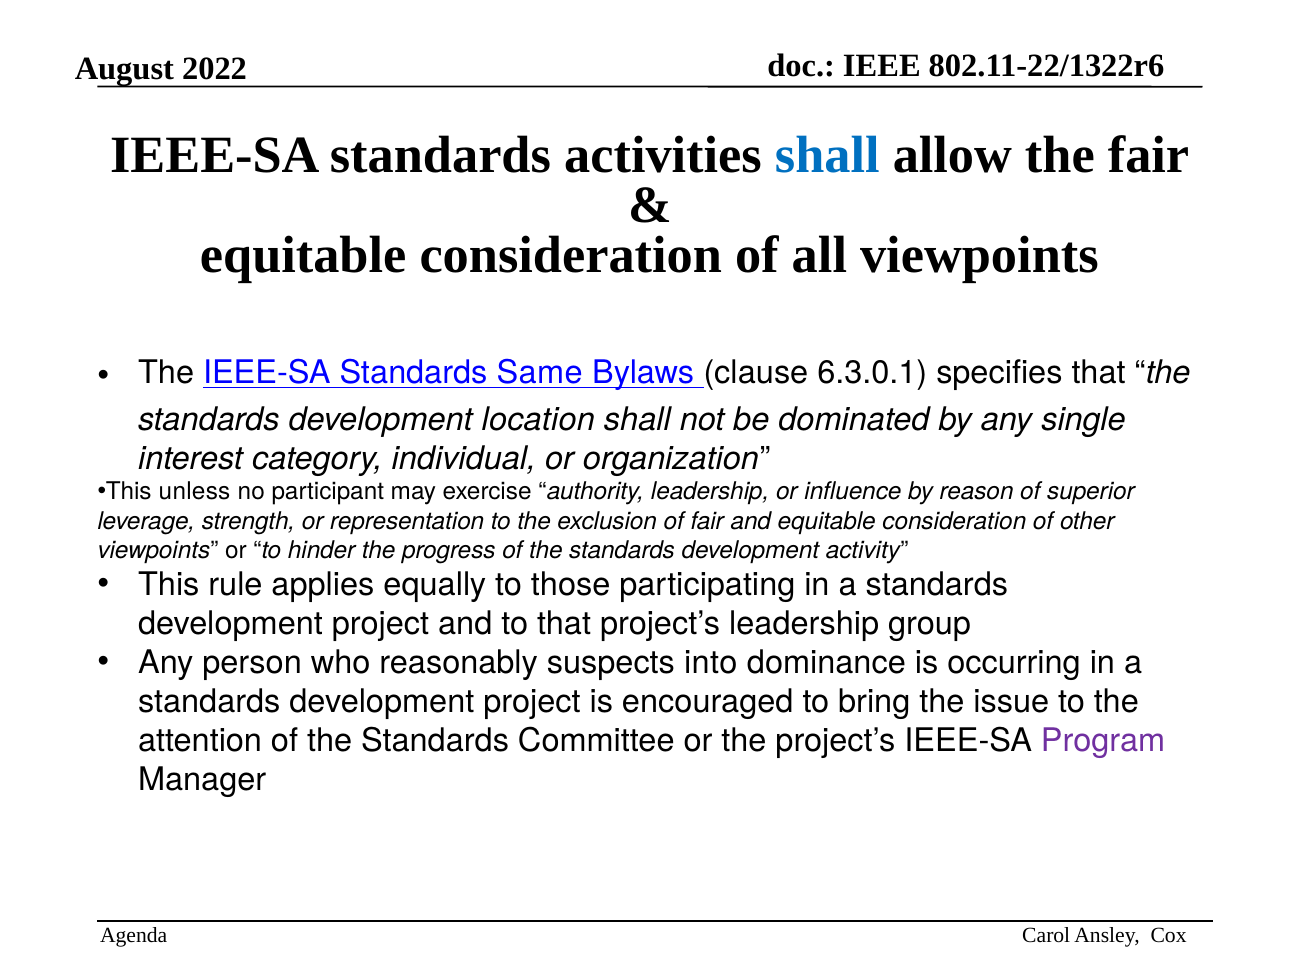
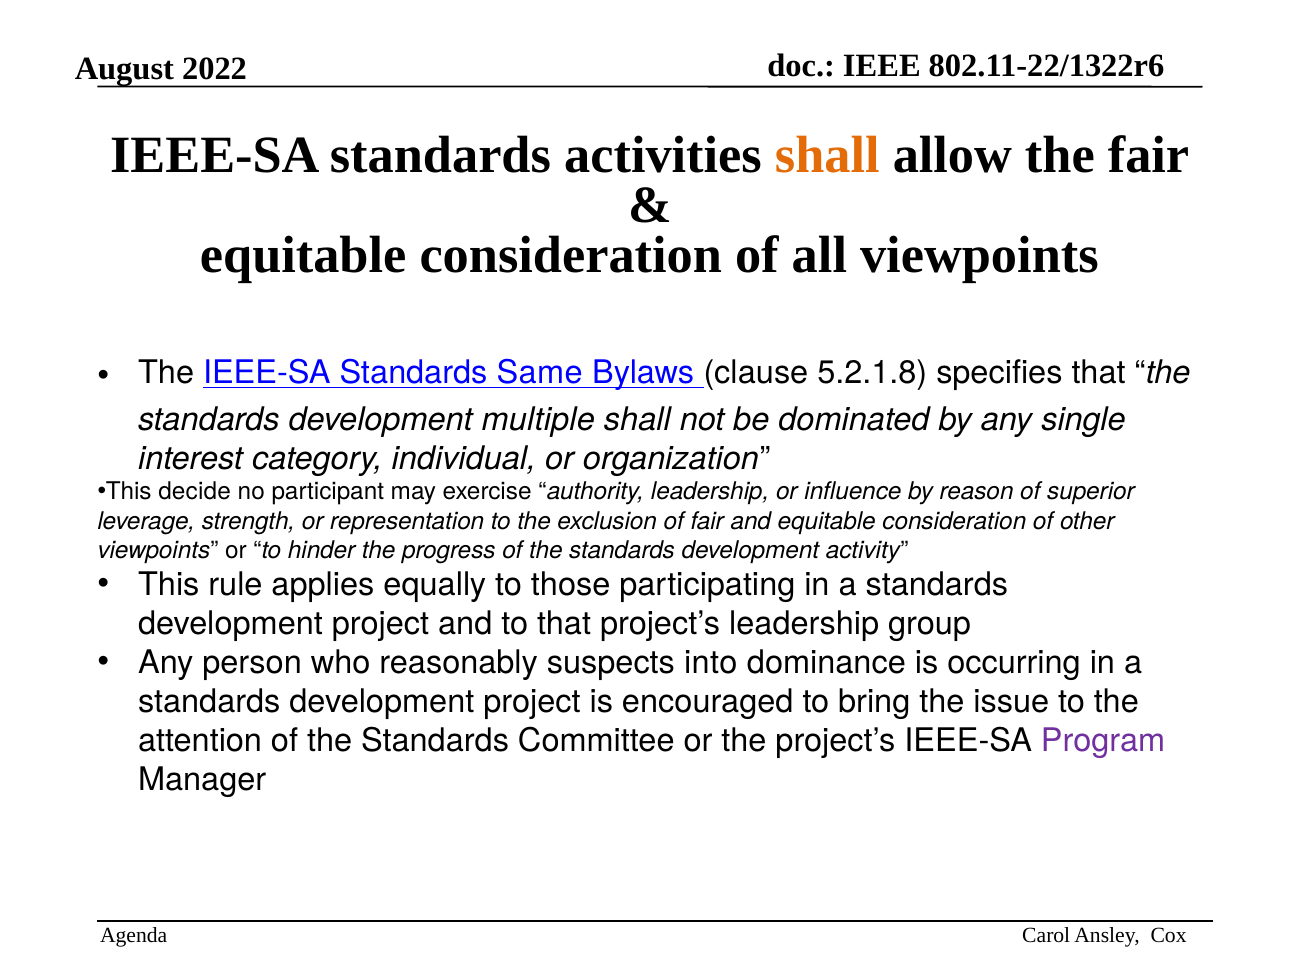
shall at (827, 155) colour: blue -> orange
6.3.0.1: 6.3.0.1 -> 5.2.1.8
location: location -> multiple
unless: unless -> decide
